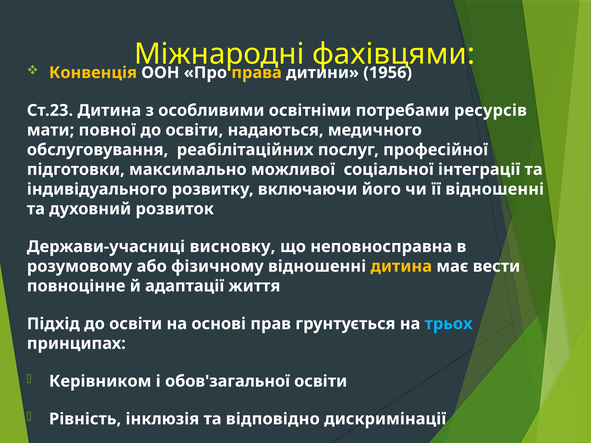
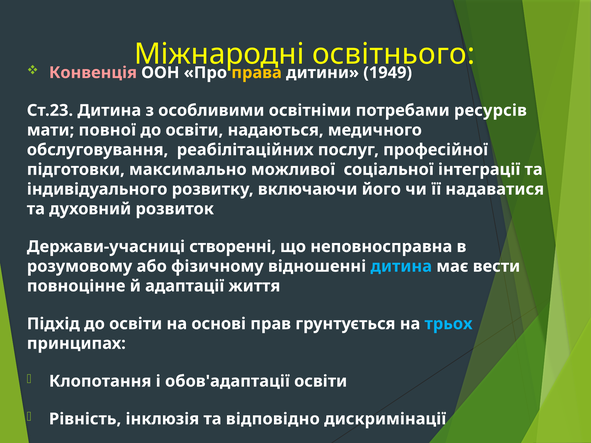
фахівцями: фахівцями -> освітнього
Конвенція colour: yellow -> pink
1956: 1956 -> 1949
її відношенні: відношенні -> надаватися
висновку: висновку -> створенні
дитина at (401, 266) colour: yellow -> light blue
Керівником: Керівником -> Клопотання
обов'загальної: обов'загальної -> обов'адаптації
